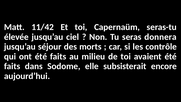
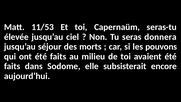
11/42: 11/42 -> 11/53
contrôle: contrôle -> pouvons
